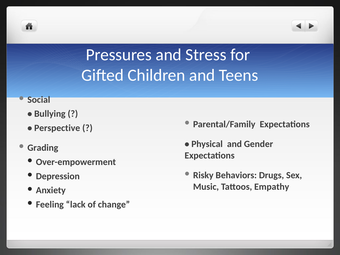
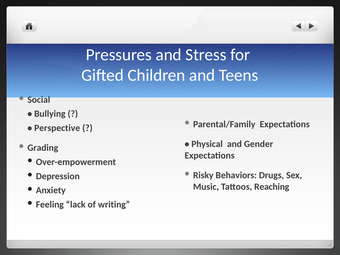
Empathy: Empathy -> Reaching
change: change -> writing
